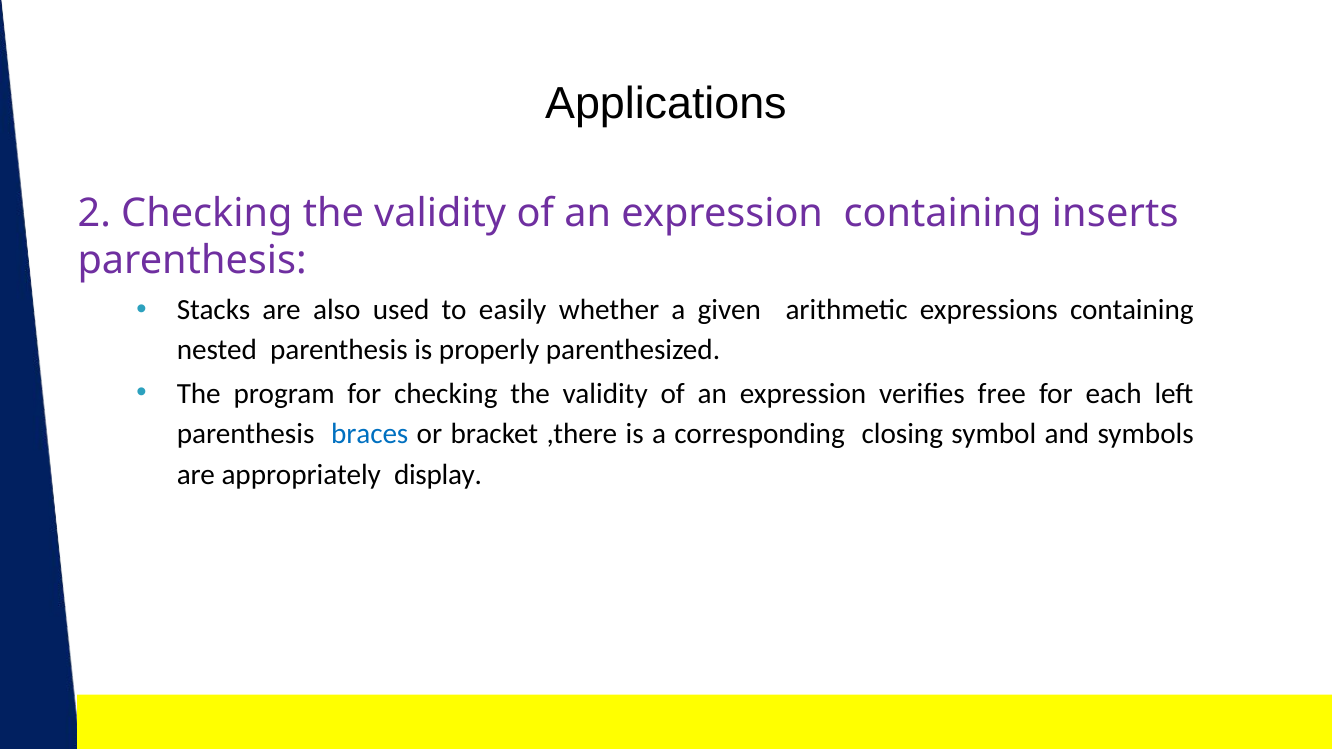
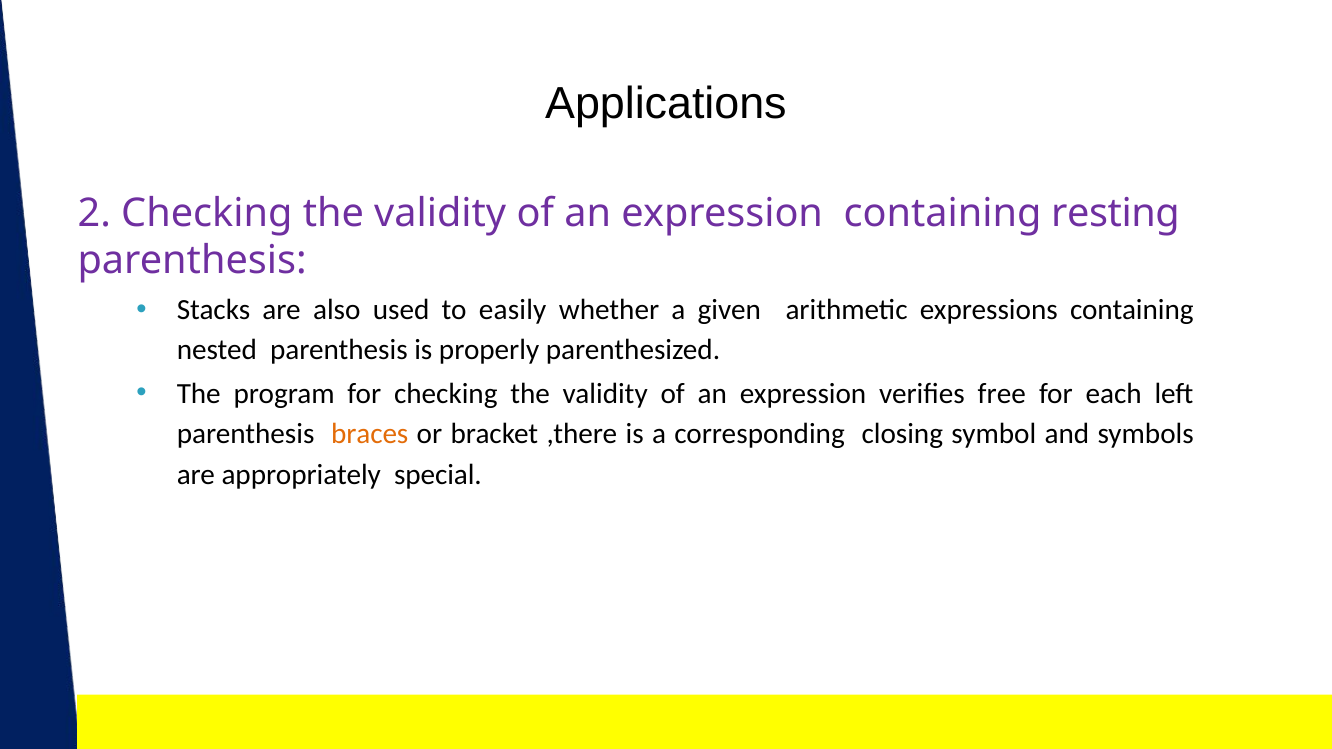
inserts: inserts -> resting
braces colour: blue -> orange
display: display -> special
